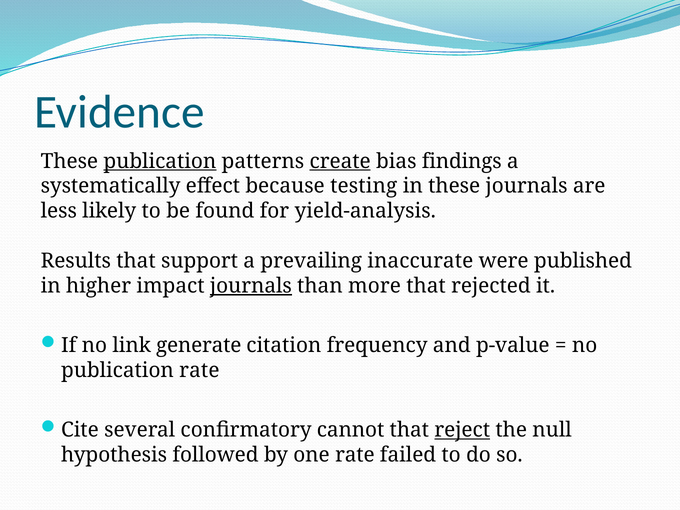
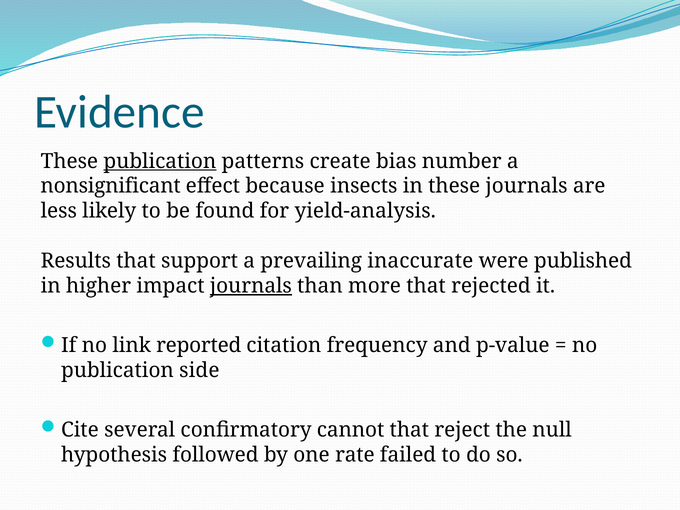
create underline: present -> none
findings: findings -> number
systematically: systematically -> nonsignificant
testing: testing -> insects
generate: generate -> reported
publication rate: rate -> side
reject underline: present -> none
